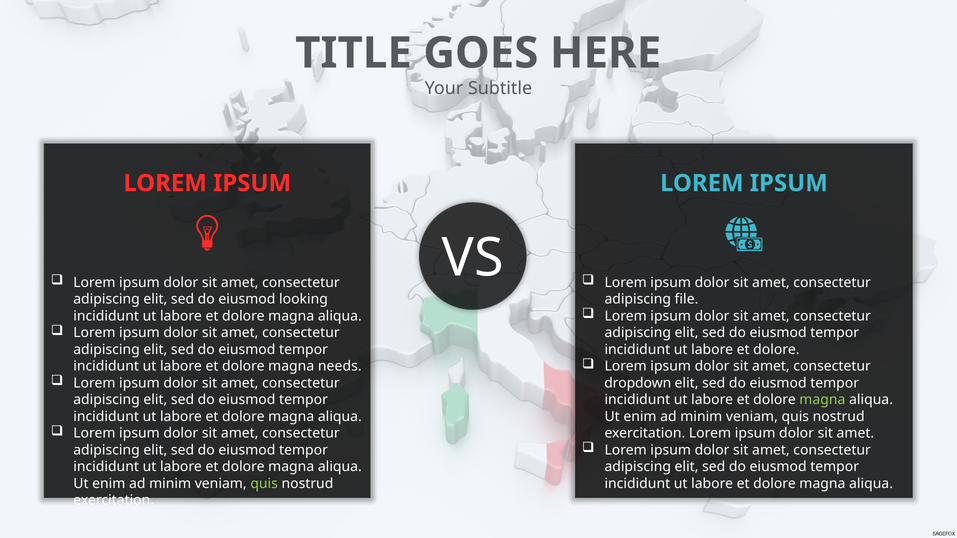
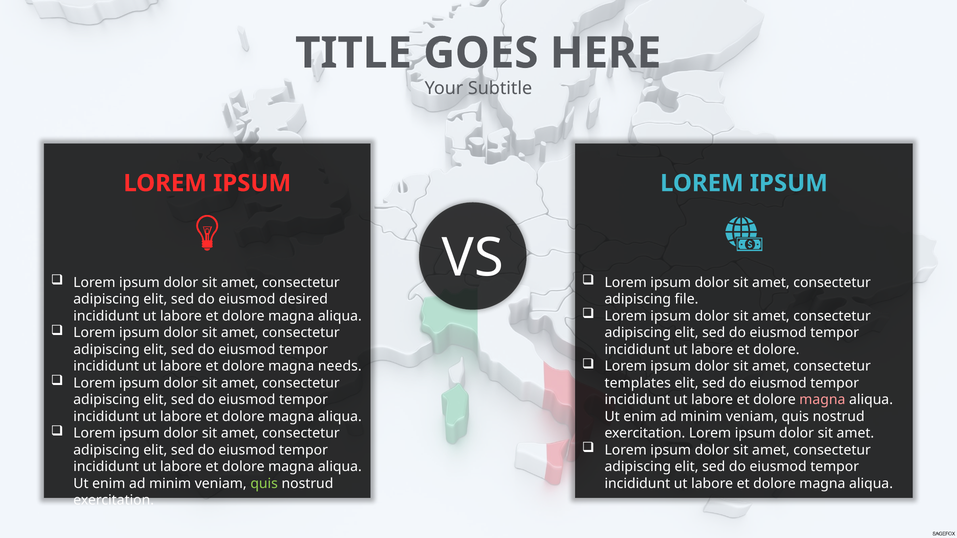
looking: looking -> desired
dropdown: dropdown -> templates
magna at (822, 400) colour: light green -> pink
